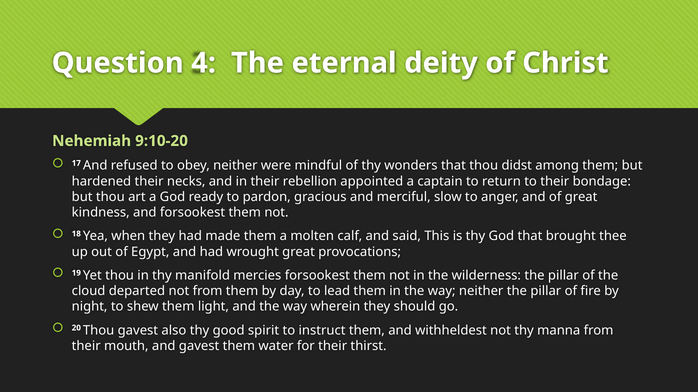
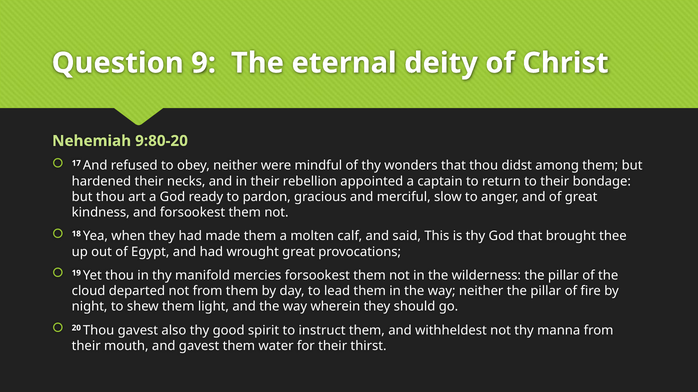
4: 4 -> 9
9:10-20: 9:10-20 -> 9:80-20
